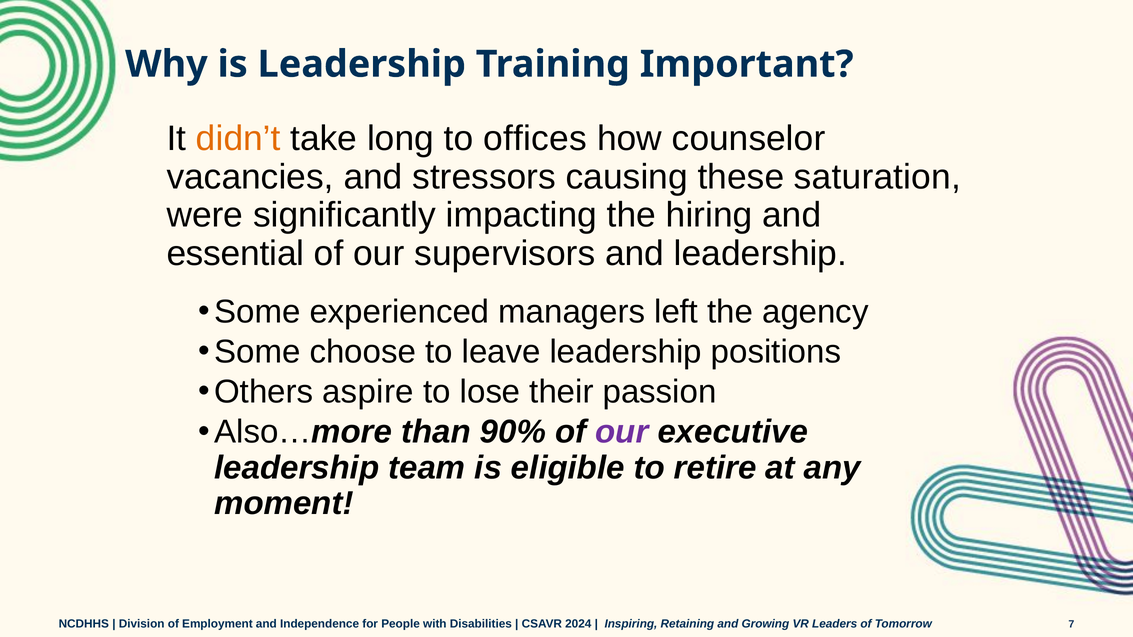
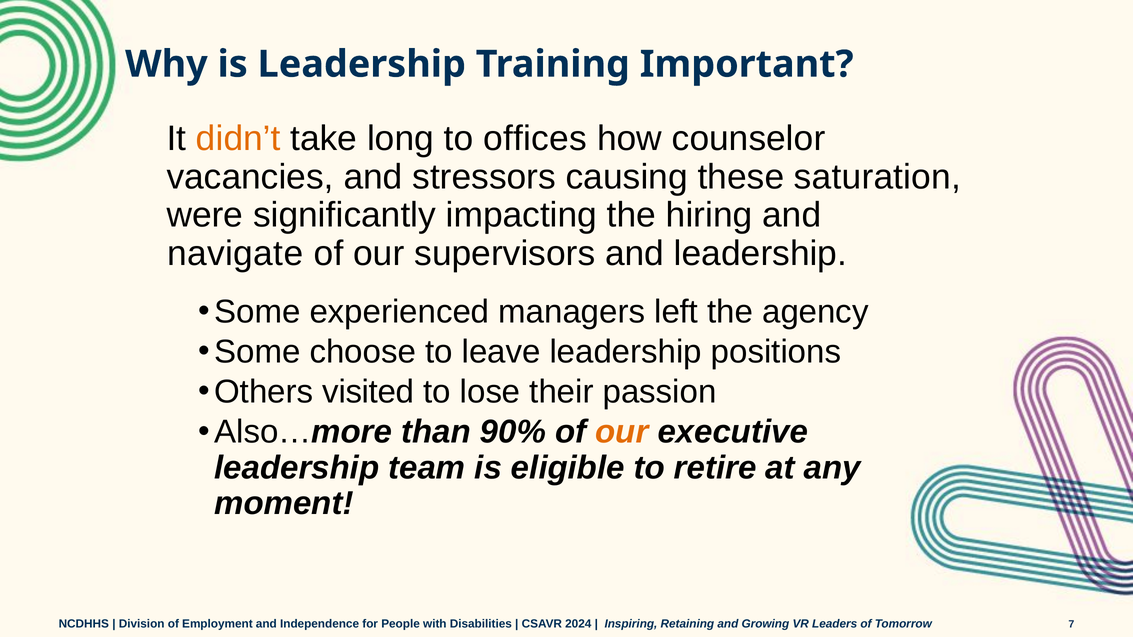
essential: essential -> navigate
aspire: aspire -> visited
our at (622, 432) colour: purple -> orange
